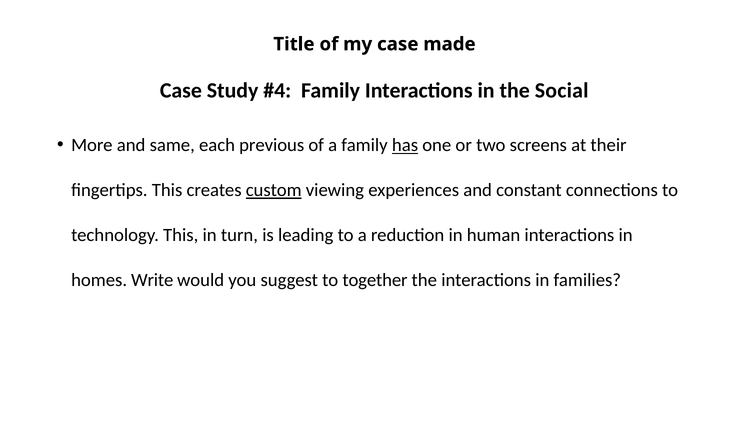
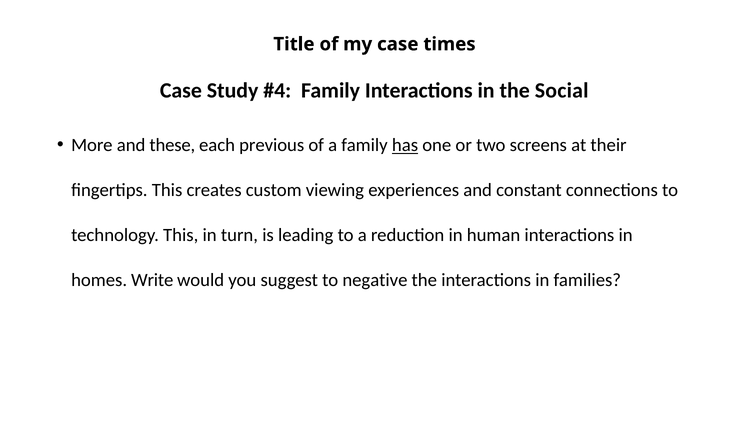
made: made -> times
same: same -> these
custom underline: present -> none
together: together -> negative
